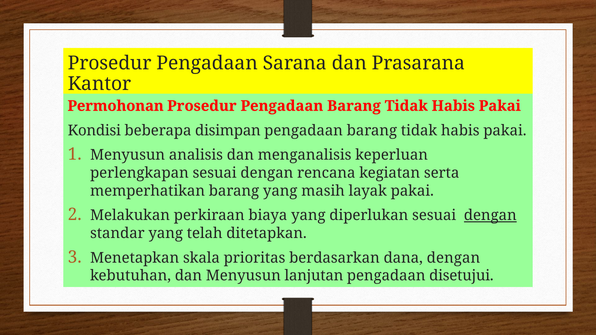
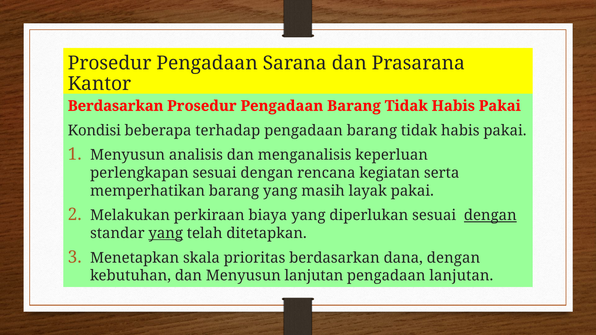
Permohonan at (116, 106): Permohonan -> Berdasarkan
disimpan: disimpan -> terhadap
yang at (166, 233) underline: none -> present
pengadaan disetujui: disetujui -> lanjutan
